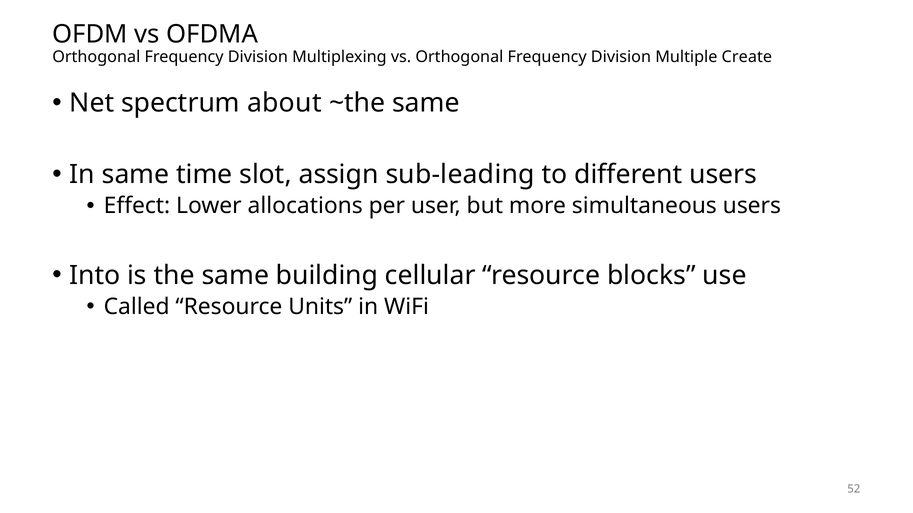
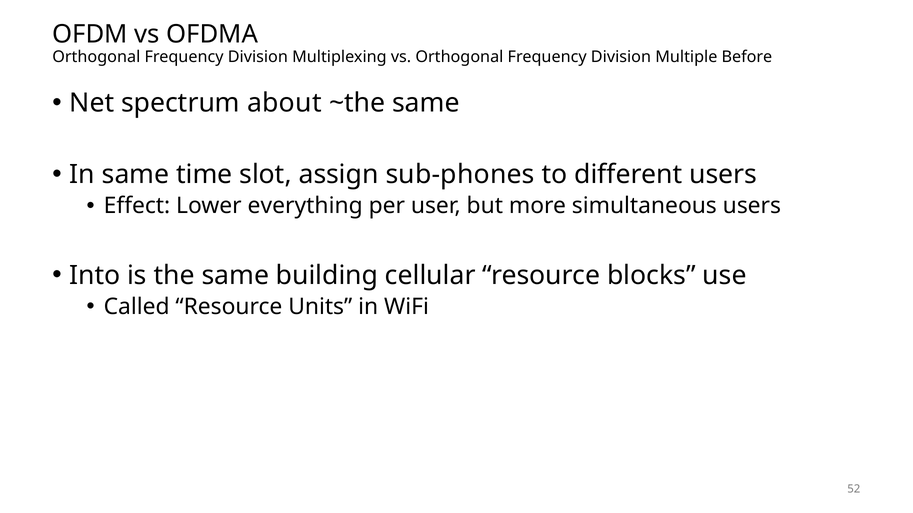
Create: Create -> Before
sub-leading: sub-leading -> sub-phones
allocations: allocations -> everything
